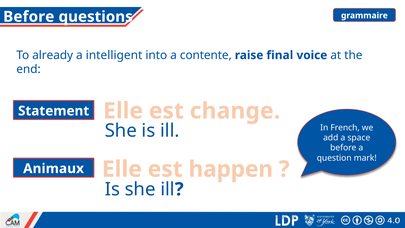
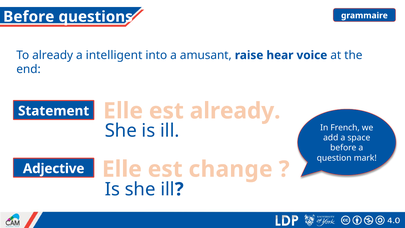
contente: contente -> amusant
final: final -> hear
est change: change -> already
happen: happen -> change
Animaux: Animaux -> Adjective
